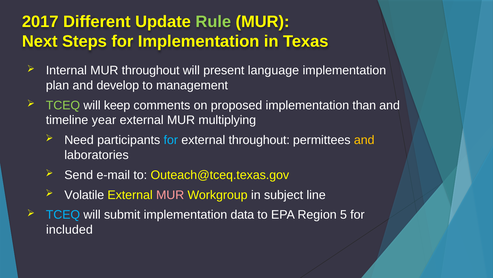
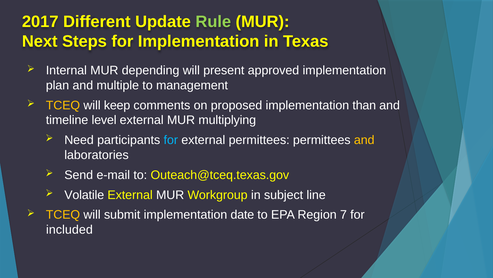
MUR throughout: throughout -> depending
language: language -> approved
develop: develop -> multiple
TCEQ at (63, 105) colour: light green -> yellow
year: year -> level
external throughout: throughout -> permittees
MUR at (170, 194) colour: pink -> white
TCEQ at (63, 214) colour: light blue -> yellow
data: data -> date
5: 5 -> 7
